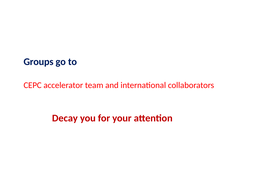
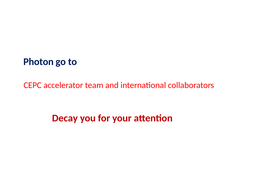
Groups: Groups -> Photon
